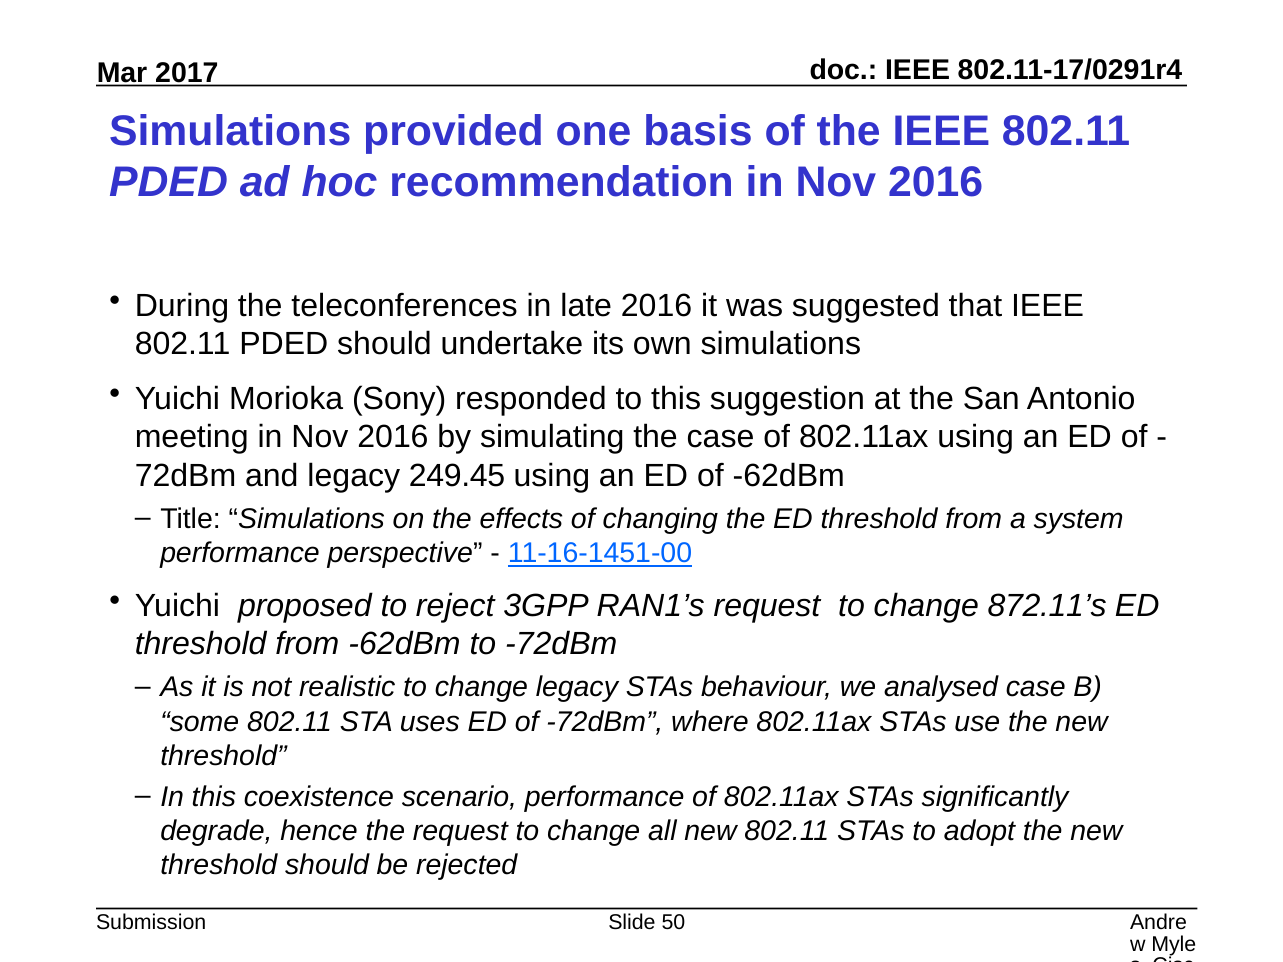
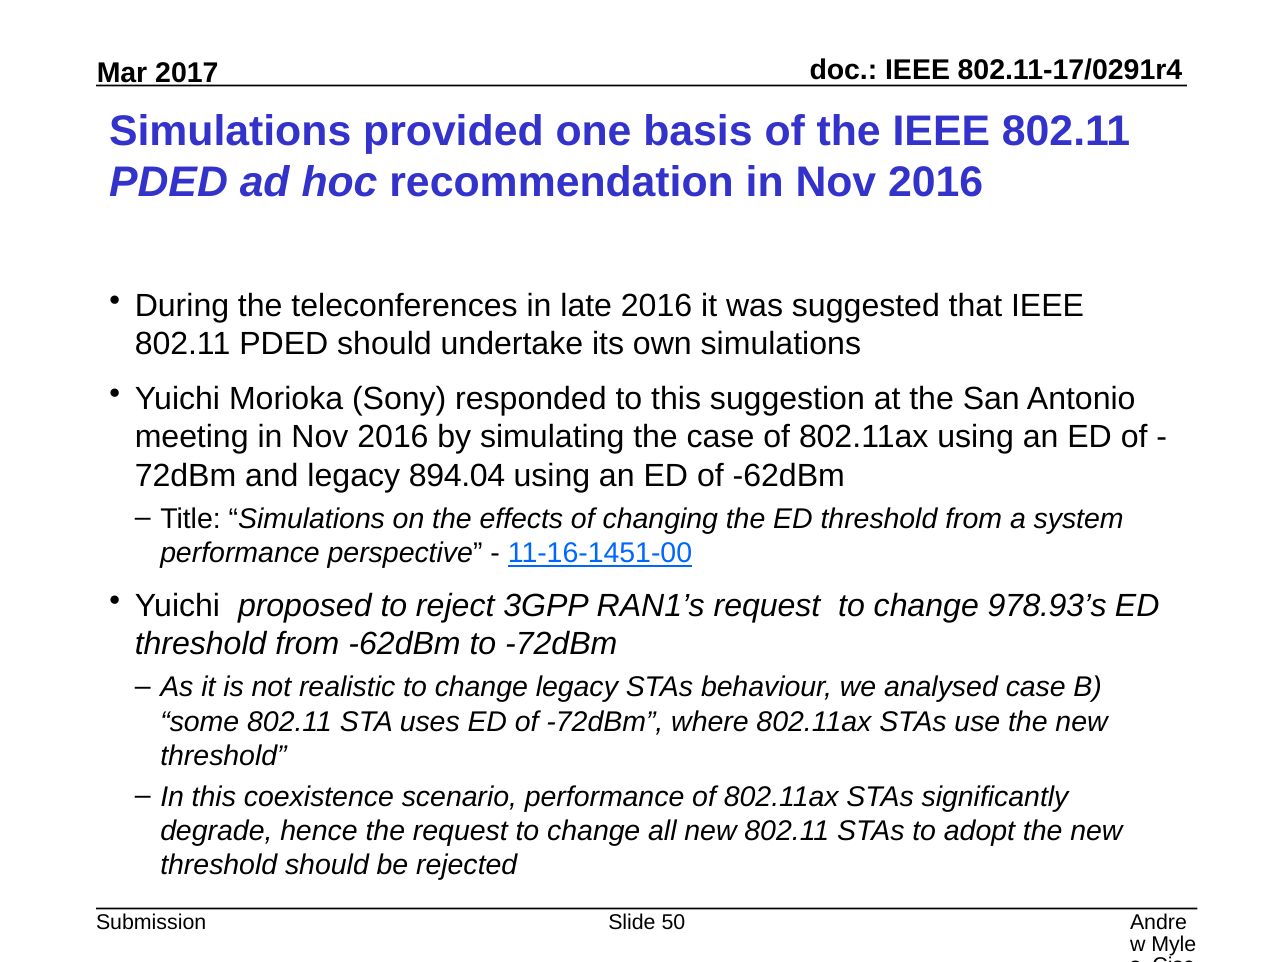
249.45: 249.45 -> 894.04
872.11’s: 872.11’s -> 978.93’s
